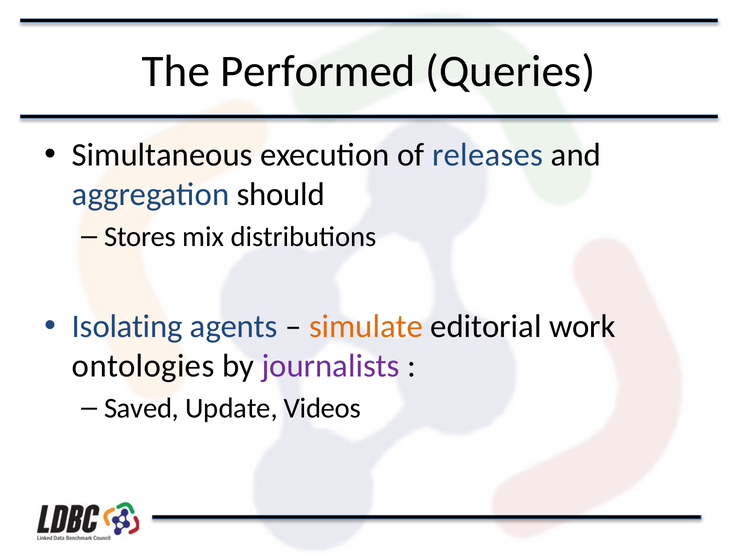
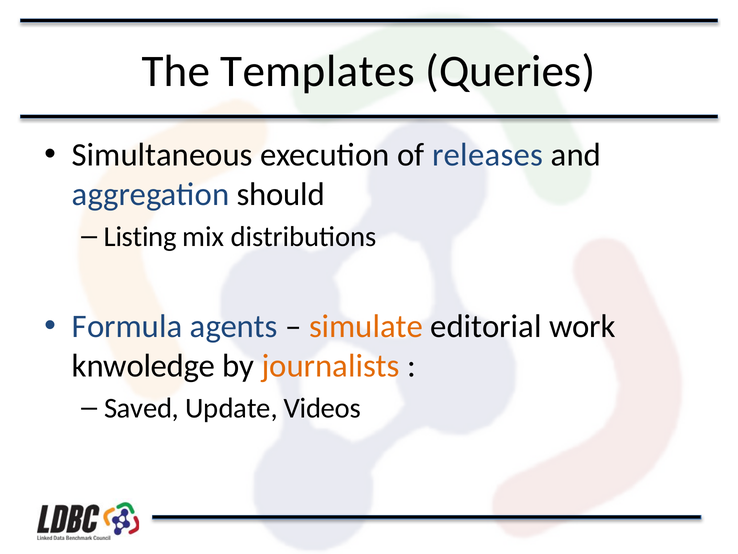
Performed: Performed -> Templates
Stores: Stores -> Listing
Isolating: Isolating -> Formula
ontologies: ontologies -> knwoledge
journalists colour: purple -> orange
